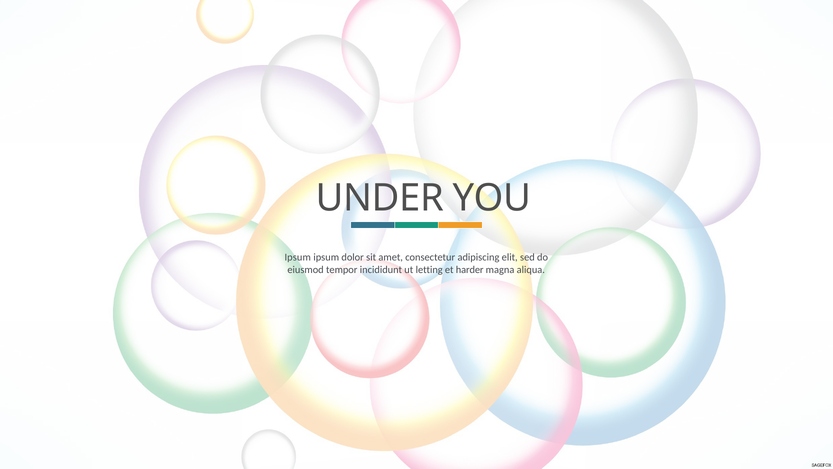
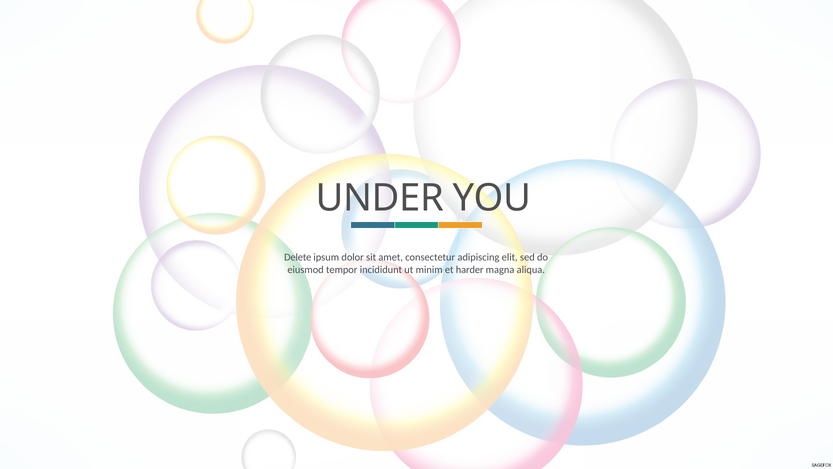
Ipsum at (298, 257): Ipsum -> Delete
letting: letting -> minim
